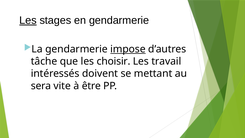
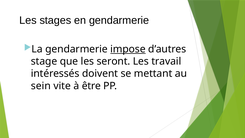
Les at (28, 20) underline: present -> none
tâche: tâche -> stage
choisir: choisir -> seront
sera: sera -> sein
